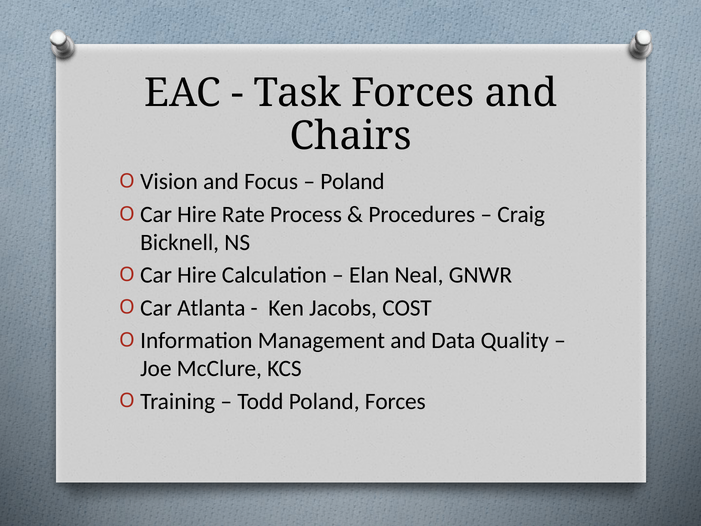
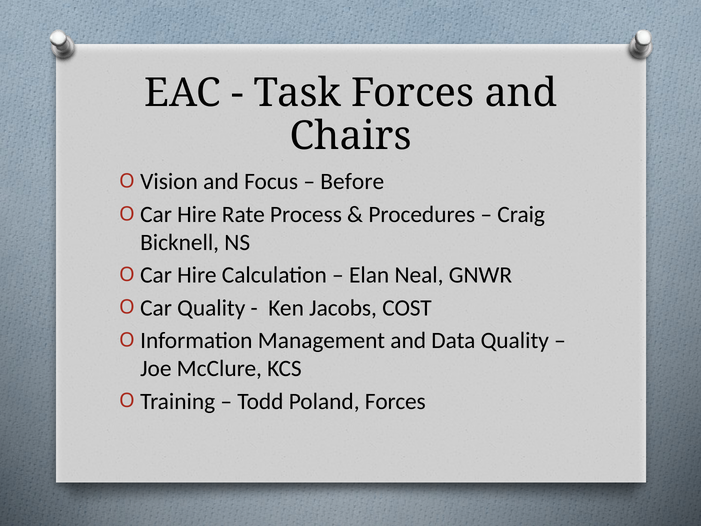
Poland at (352, 182): Poland -> Before
Car Atlanta: Atlanta -> Quality
